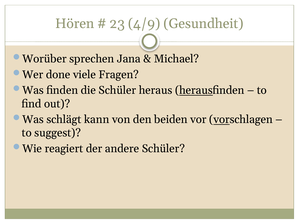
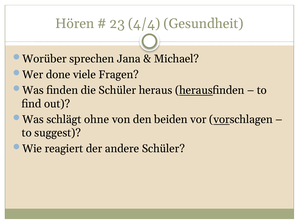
4/9: 4/9 -> 4/4
kann: kann -> ohne
